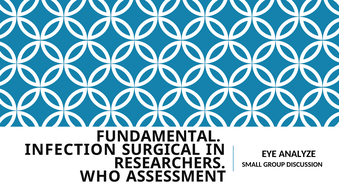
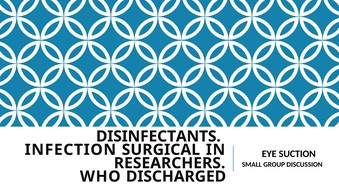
FUNDAMENTAL: FUNDAMENTAL -> DISINFECTANTS
ANALYZE: ANALYZE -> SUCTION
ASSESSMENT: ASSESSMENT -> DISCHARGED
